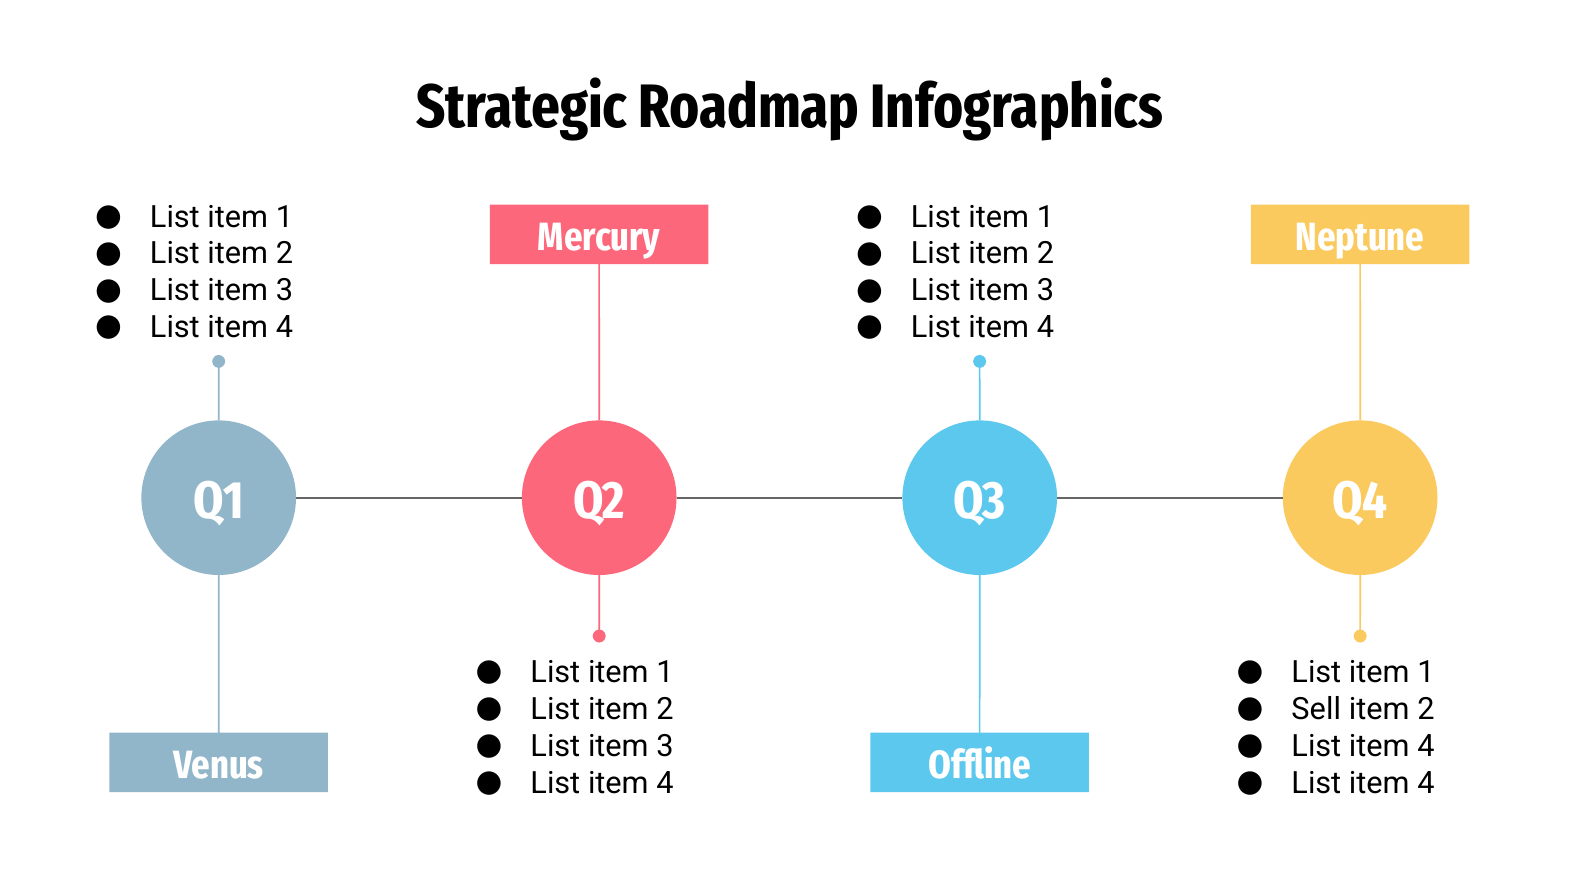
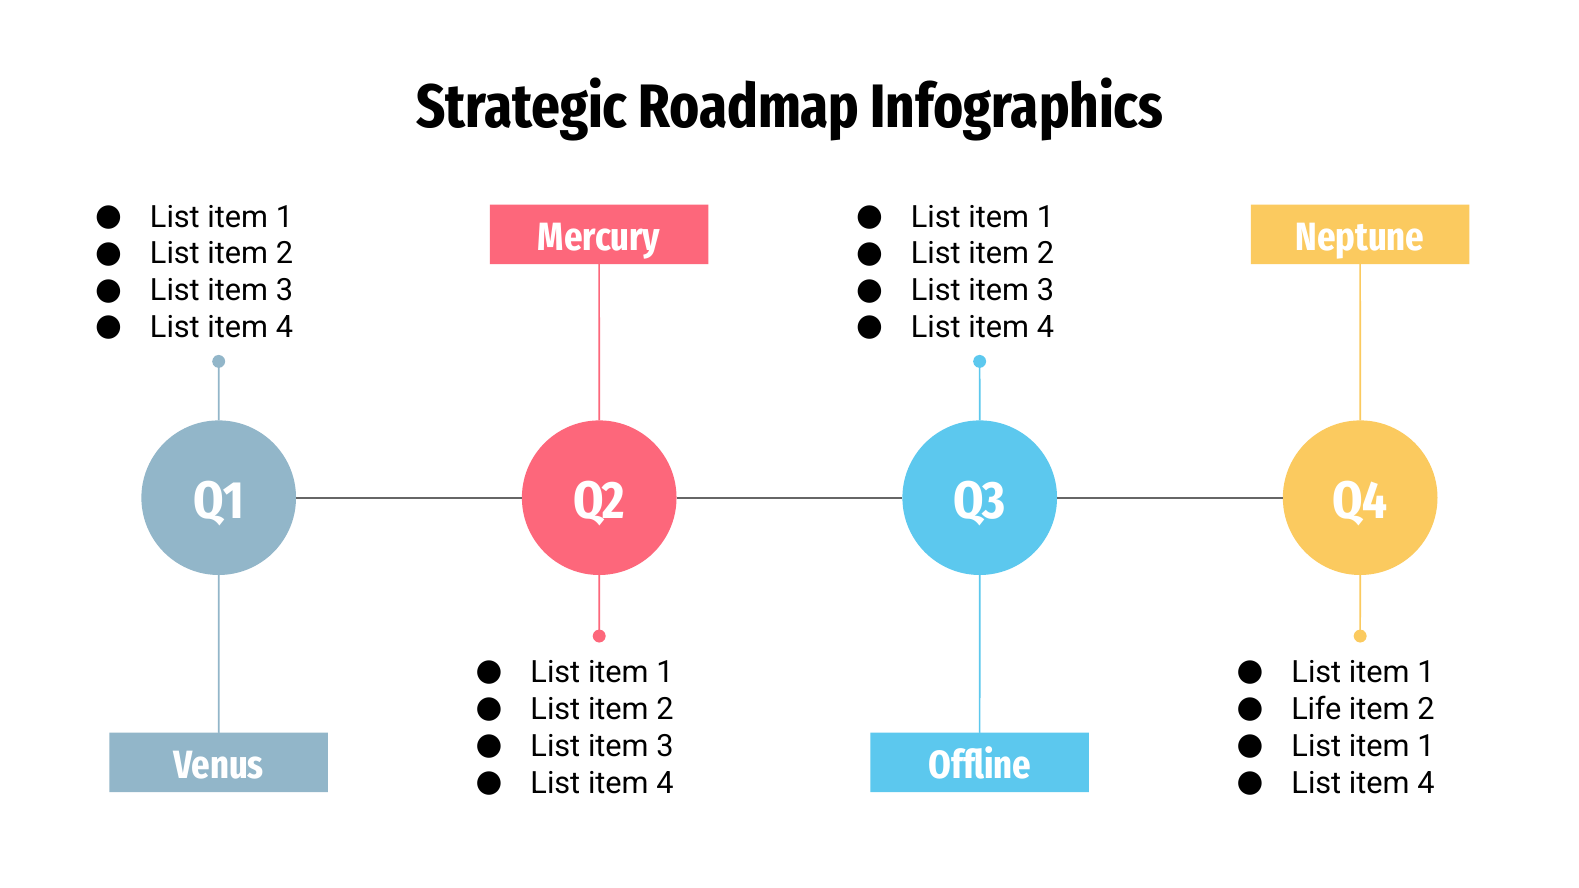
Sell: Sell -> Life
4 at (1426, 746): 4 -> 1
